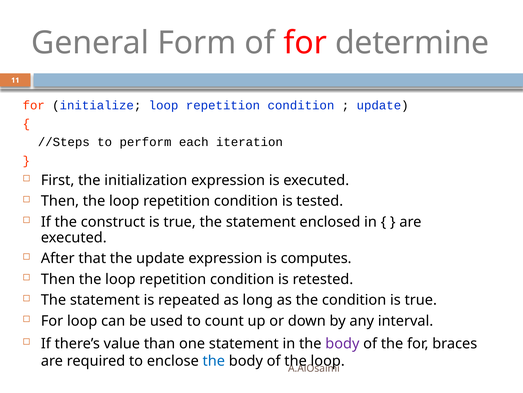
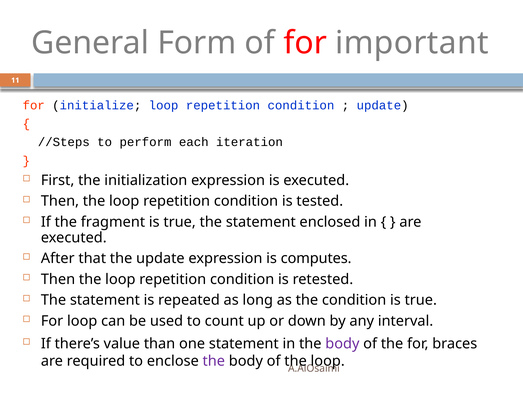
determine: determine -> important
construct: construct -> fragment
the at (214, 360) colour: blue -> purple
